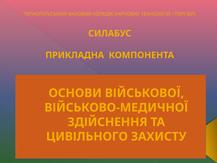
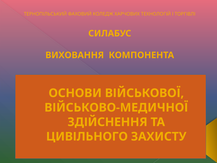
ПРИКЛАДНА: ПРИКЛАДНА -> ВИХОВАННЯ
